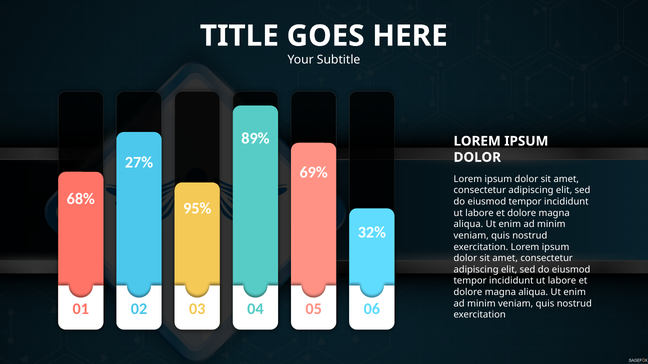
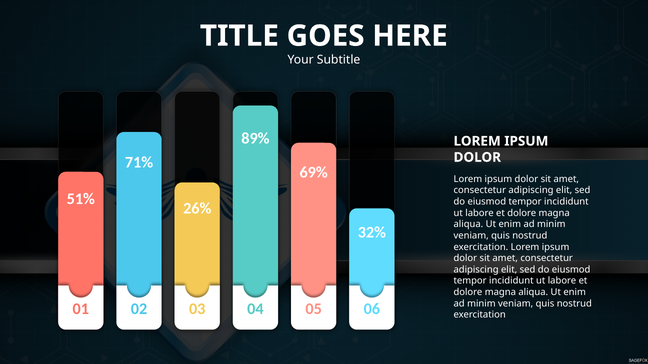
27%: 27% -> 71%
68%: 68% -> 51%
95%: 95% -> 26%
